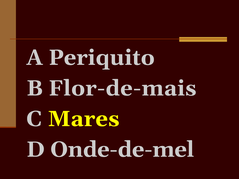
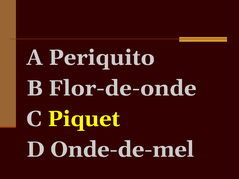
Flor-de-mais: Flor-de-mais -> Flor-de-onde
Mares: Mares -> Piquet
